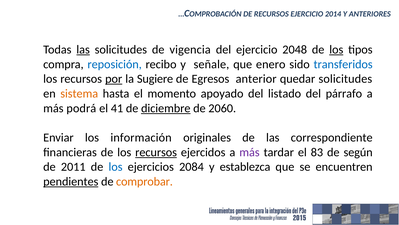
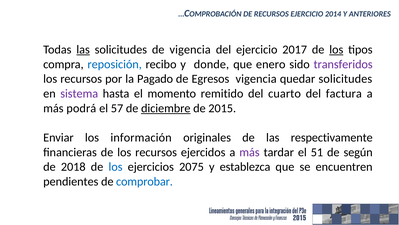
2048: 2048 -> 2017
señale: señale -> donde
transferidos colour: blue -> purple
por underline: present -> none
Sugiere: Sugiere -> Pagado
Egresos anterior: anterior -> vigencia
sistema colour: orange -> purple
apoyado: apoyado -> remitido
listado: listado -> cuarto
párrafo: párrafo -> factura
41: 41 -> 57
2060: 2060 -> 2015
correspondiente: correspondiente -> respectivamente
recursos at (156, 152) underline: present -> none
83: 83 -> 51
2011: 2011 -> 2018
2084: 2084 -> 2075
pendientes underline: present -> none
comprobar colour: orange -> blue
